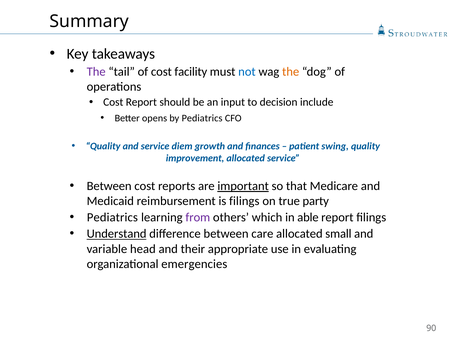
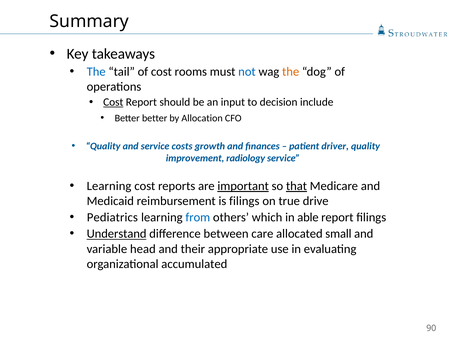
The at (96, 72) colour: purple -> blue
facility: facility -> rooms
Cost at (113, 102) underline: none -> present
Better opens: opens -> better
by Pediatrics: Pediatrics -> Allocation
diem: diem -> costs
swing: swing -> driver
improvement allocated: allocated -> radiology
Between at (109, 186): Between -> Learning
that underline: none -> present
party: party -> drive
from colour: purple -> blue
emergencies: emergencies -> accumulated
